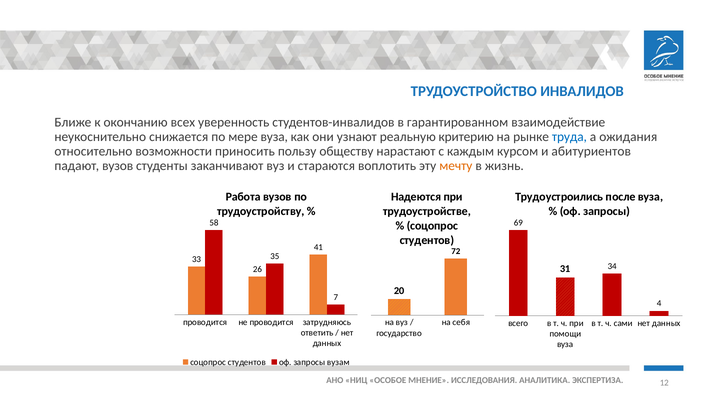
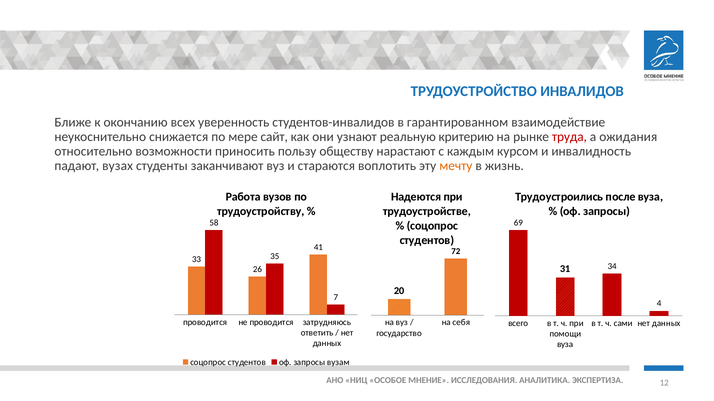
мере вуза: вуза -> сайт
труда colour: blue -> red
абитуриентов: абитуриентов -> инвалидность
падают вузов: вузов -> вузах
